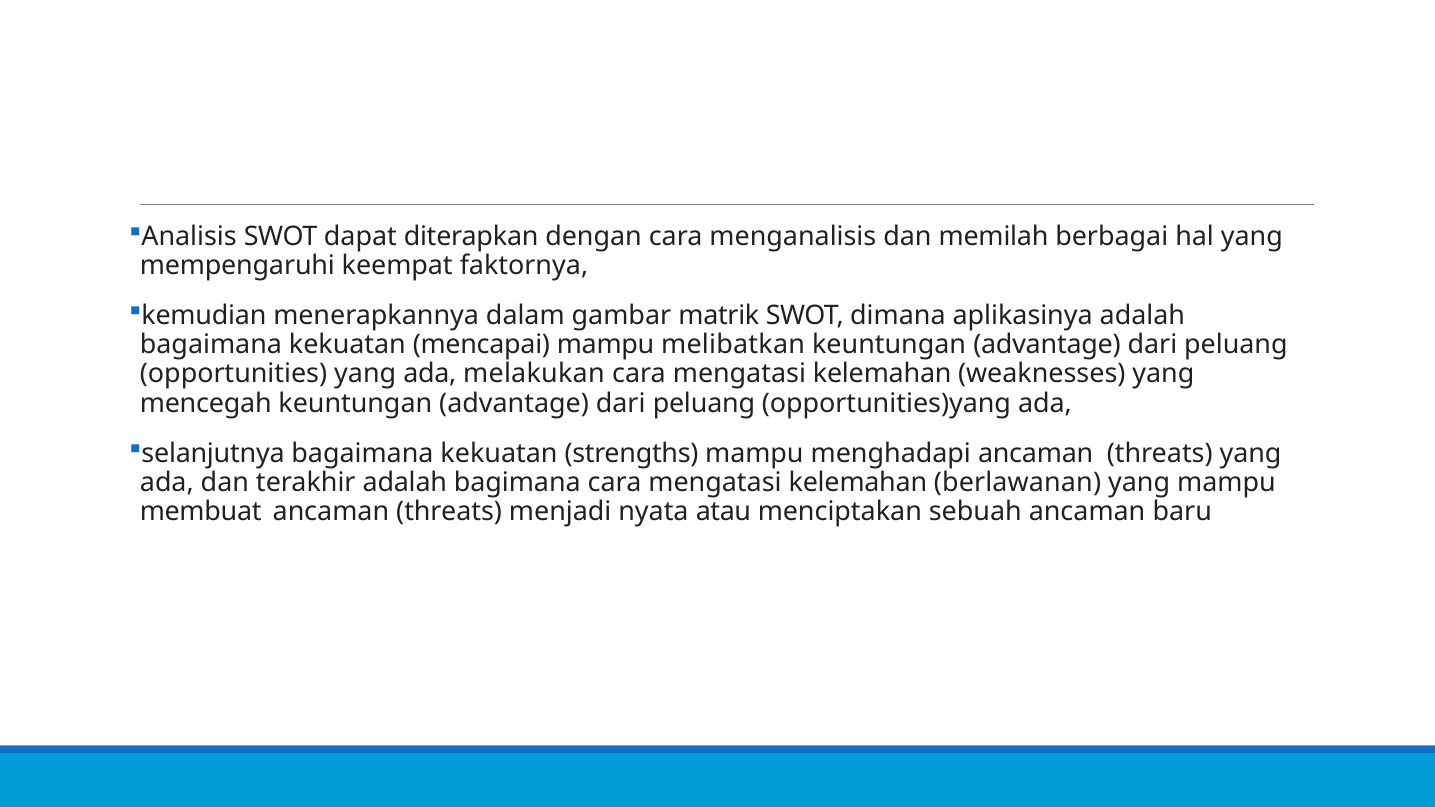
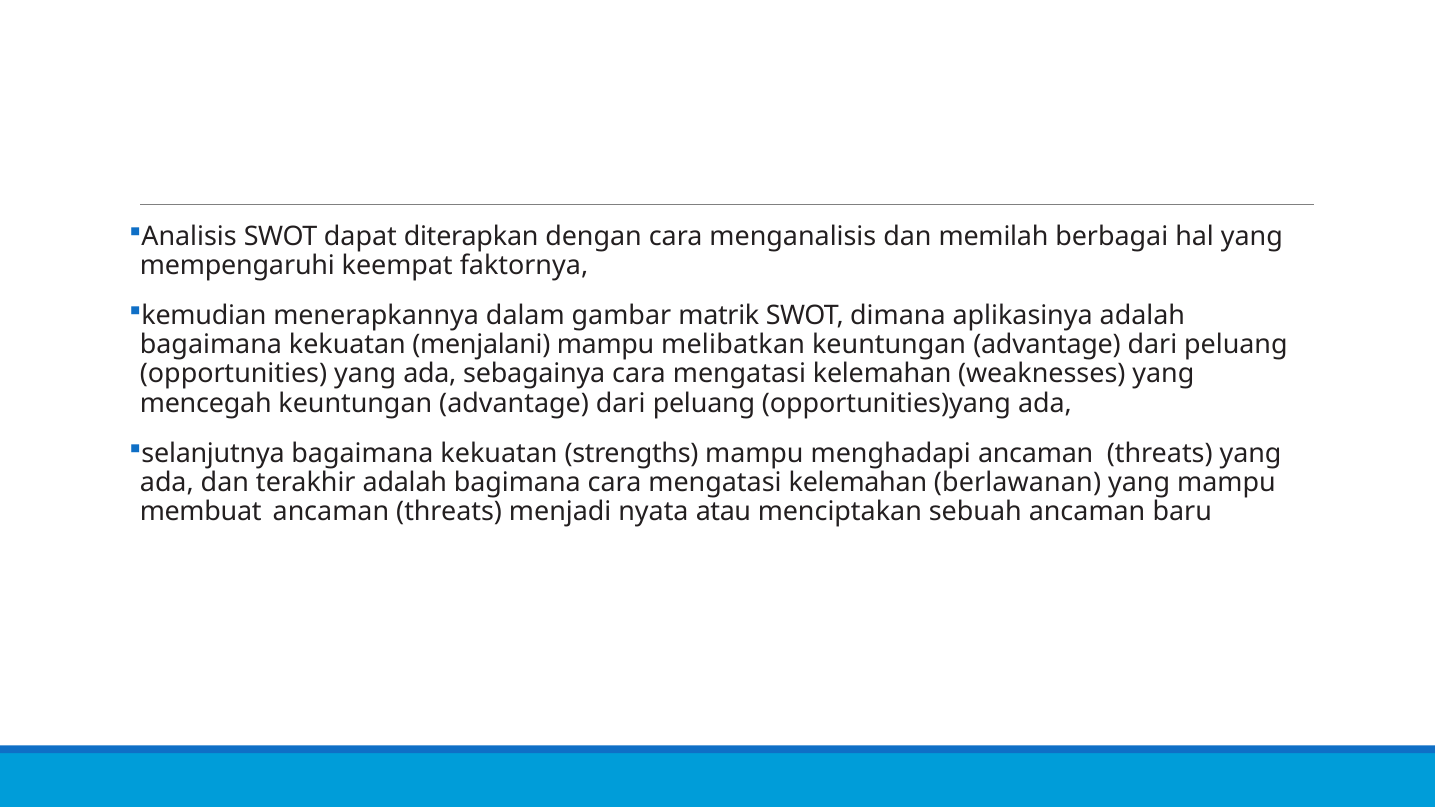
mencapai: mencapai -> menjalani
melakukan: melakukan -> sebagainya
